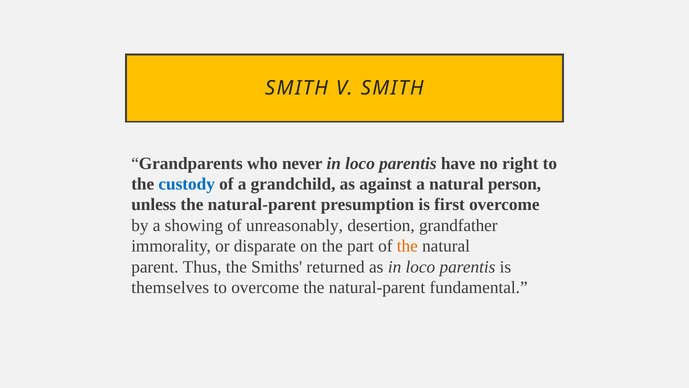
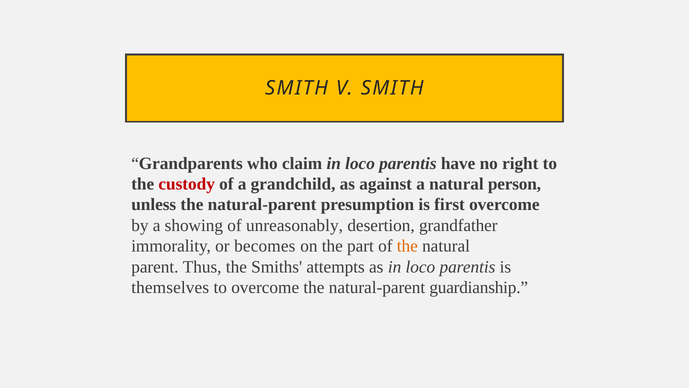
never: never -> claim
custody colour: blue -> red
disparate: disparate -> becomes
returned: returned -> attempts
fundamental: fundamental -> guardianship
